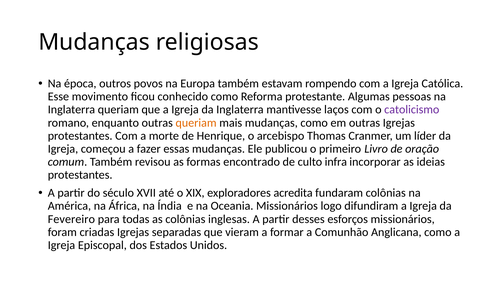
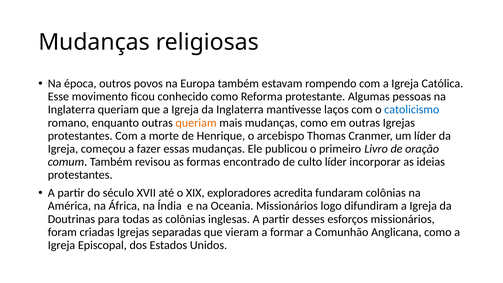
catolicismo colour: purple -> blue
culto infra: infra -> líder
Fevereiro: Fevereiro -> Doutrinas
